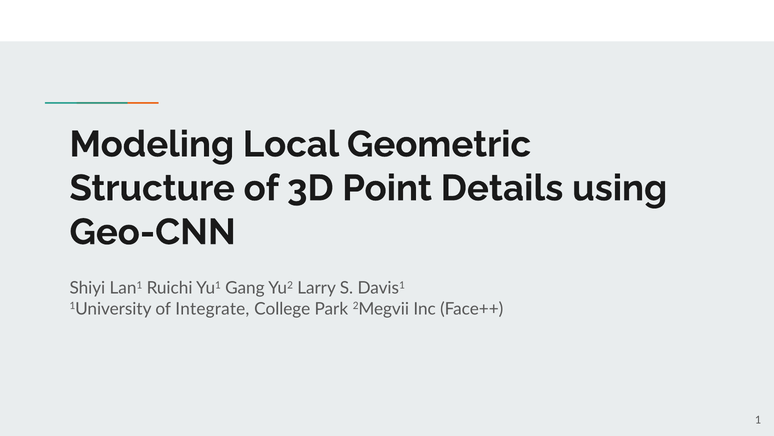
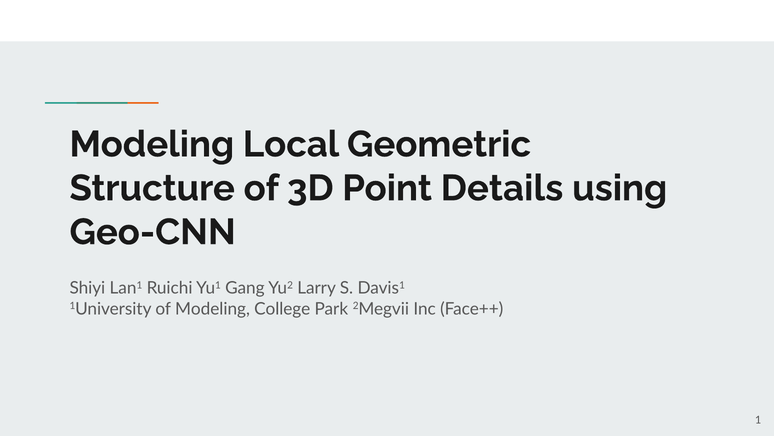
of Integrate: Integrate -> Modeling
